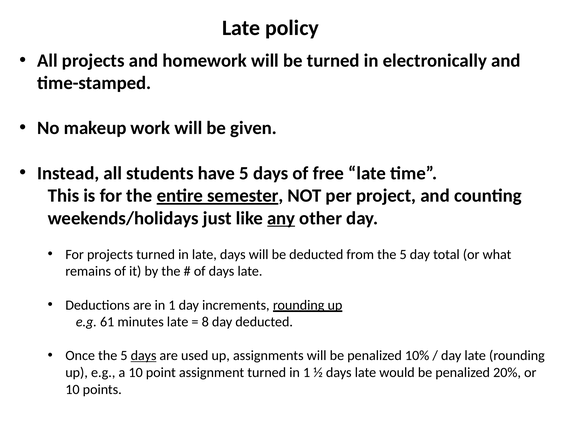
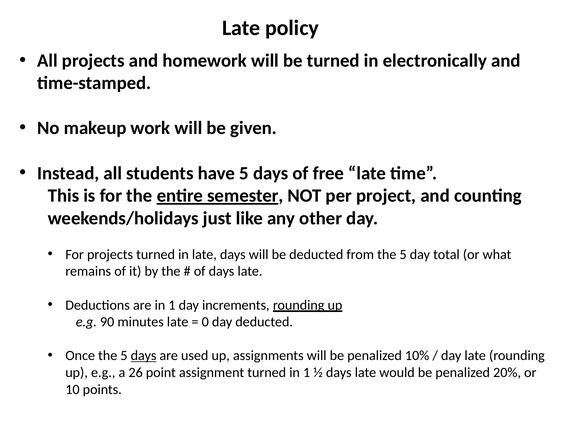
any underline: present -> none
61: 61 -> 90
8: 8 -> 0
a 10: 10 -> 26
